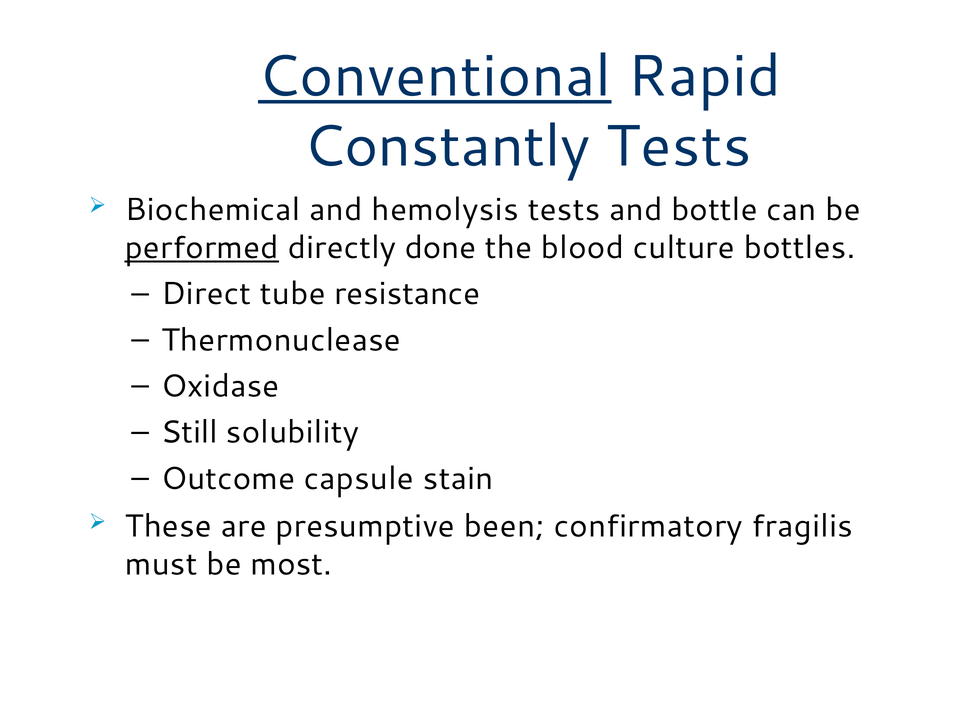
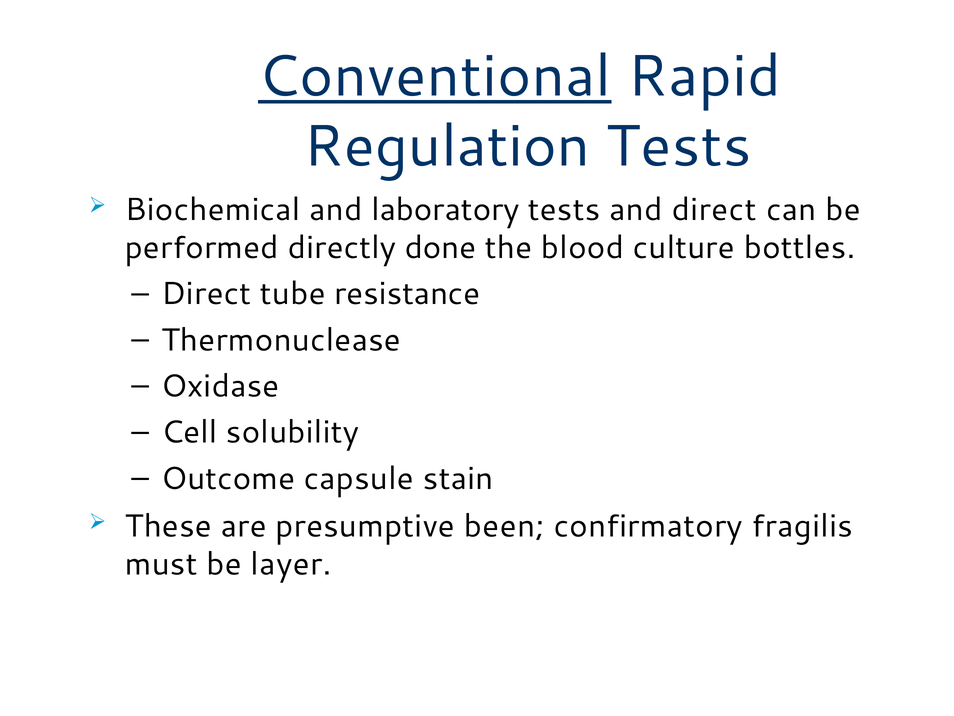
Constantly: Constantly -> Regulation
hemolysis: hemolysis -> laboratory
and bottle: bottle -> direct
performed underline: present -> none
Still: Still -> Cell
most: most -> layer
